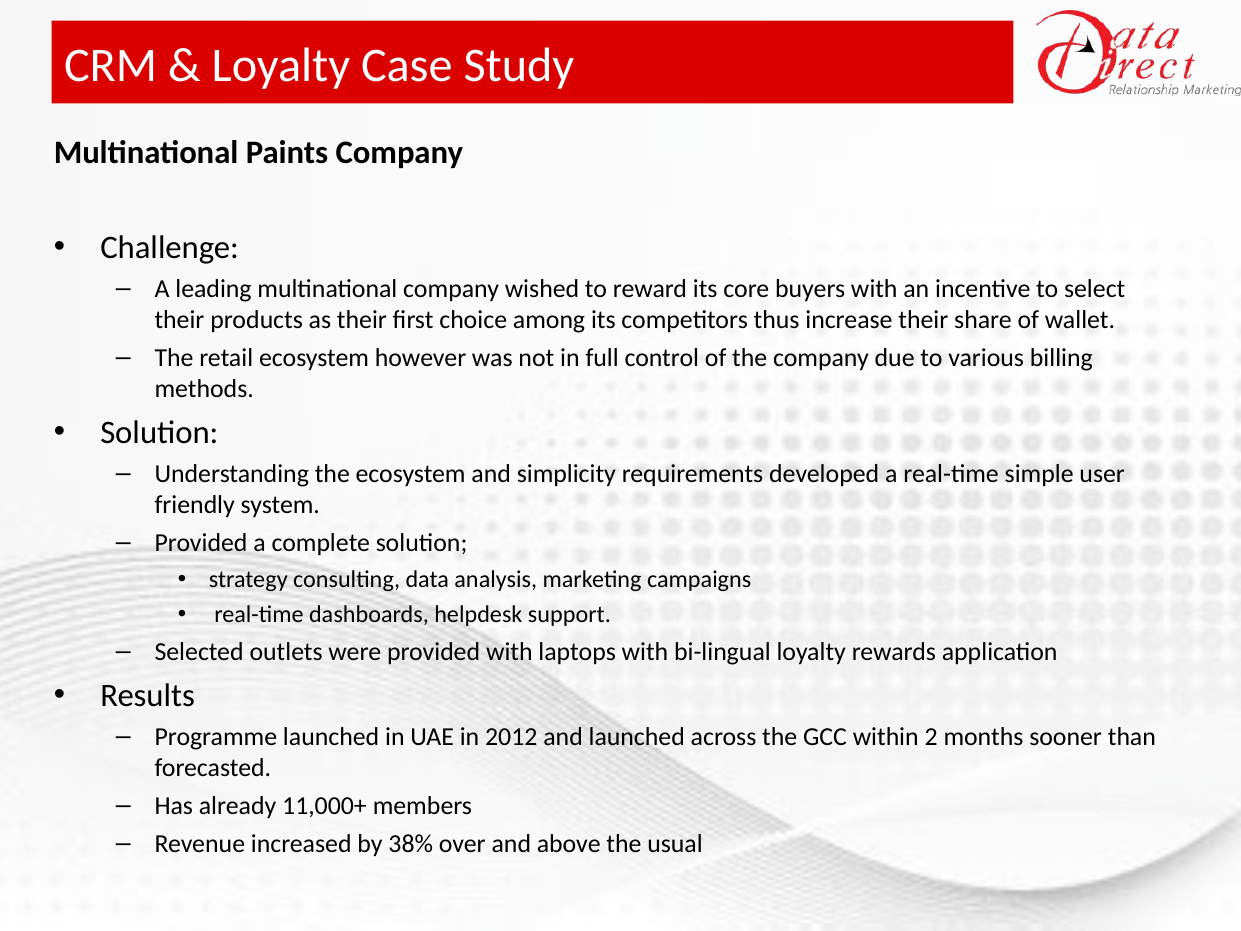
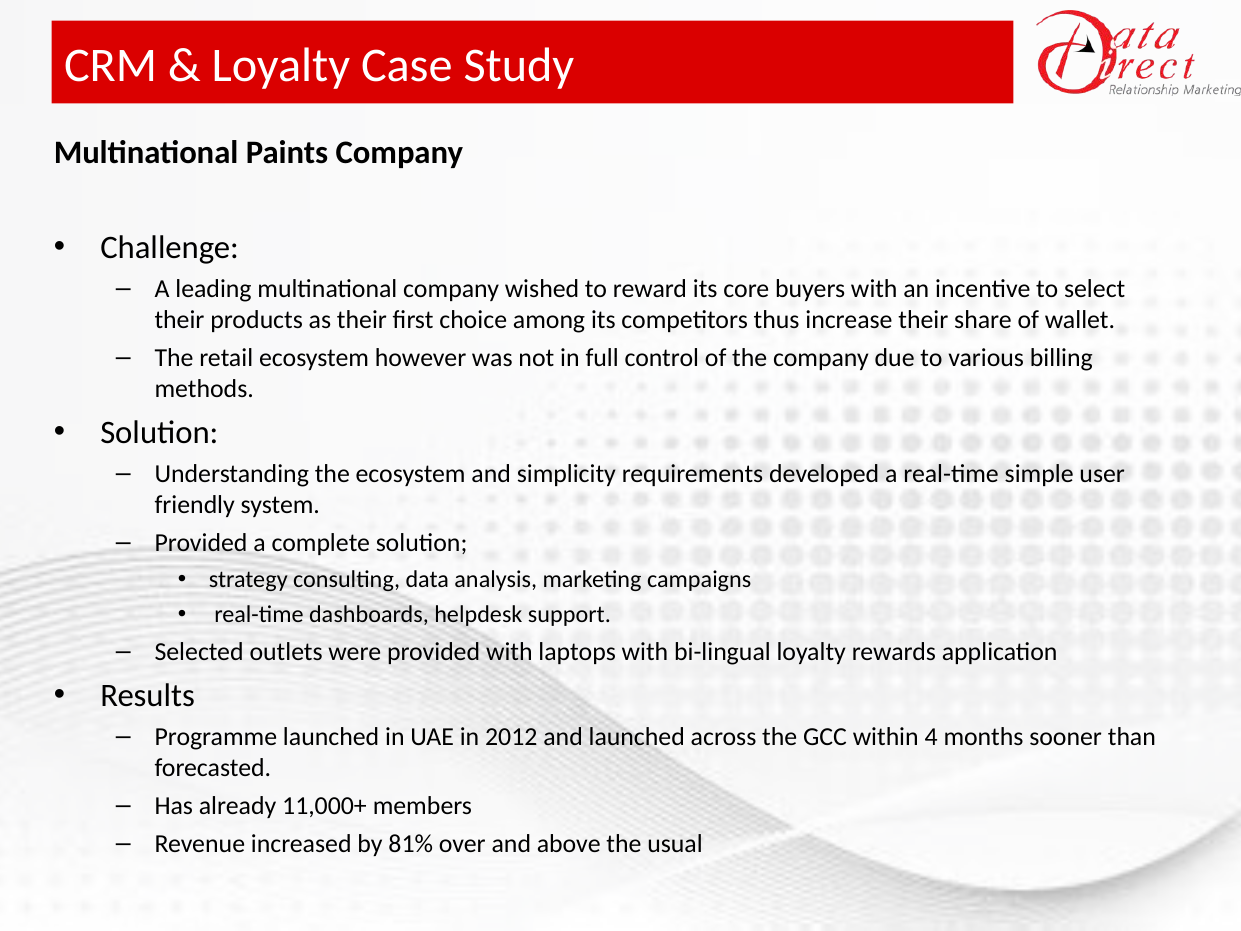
2: 2 -> 4
38%: 38% -> 81%
